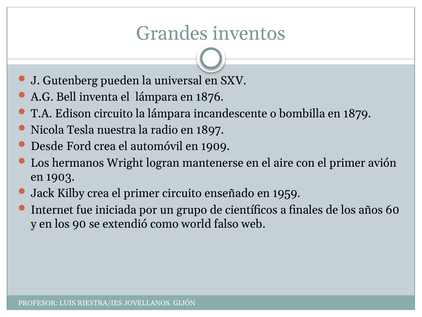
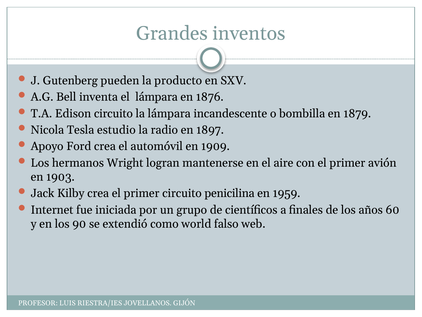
universal: universal -> producto
nuestra: nuestra -> estudio
Desde: Desde -> Apoyo
enseñado: enseñado -> penicilina
